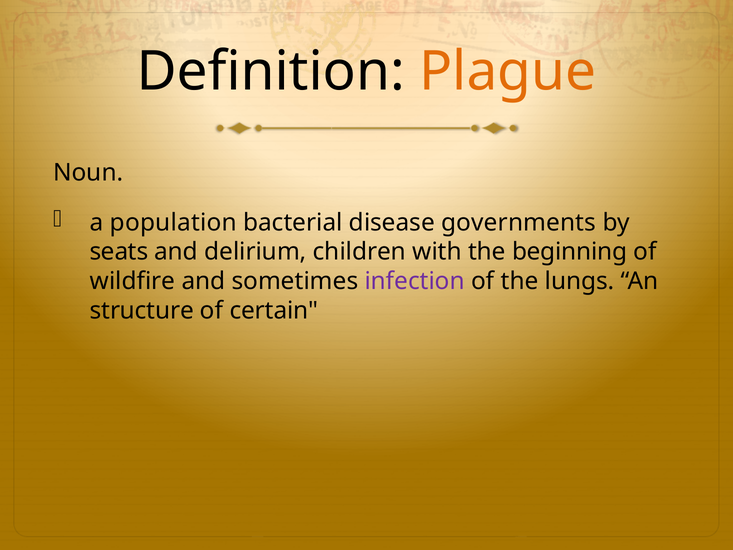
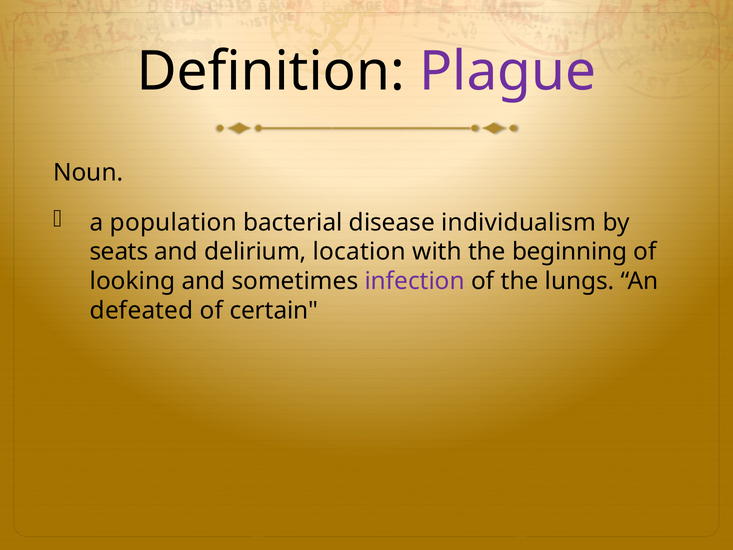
Plague colour: orange -> purple
governments: governments -> individualism
children: children -> location
wildfire: wildfire -> looking
structure: structure -> defeated
